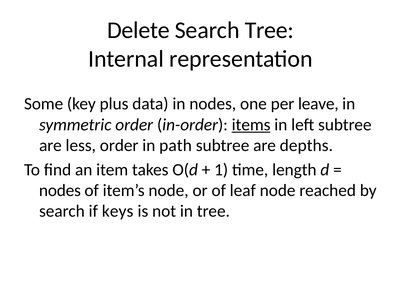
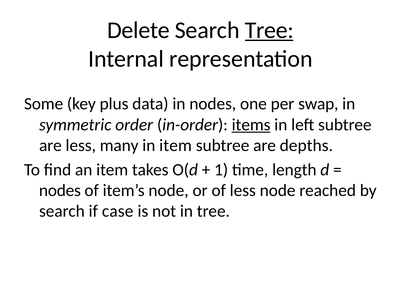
Tree at (269, 30) underline: none -> present
leave: leave -> swap
less order: order -> many
in path: path -> item
of leaf: leaf -> less
keys: keys -> case
